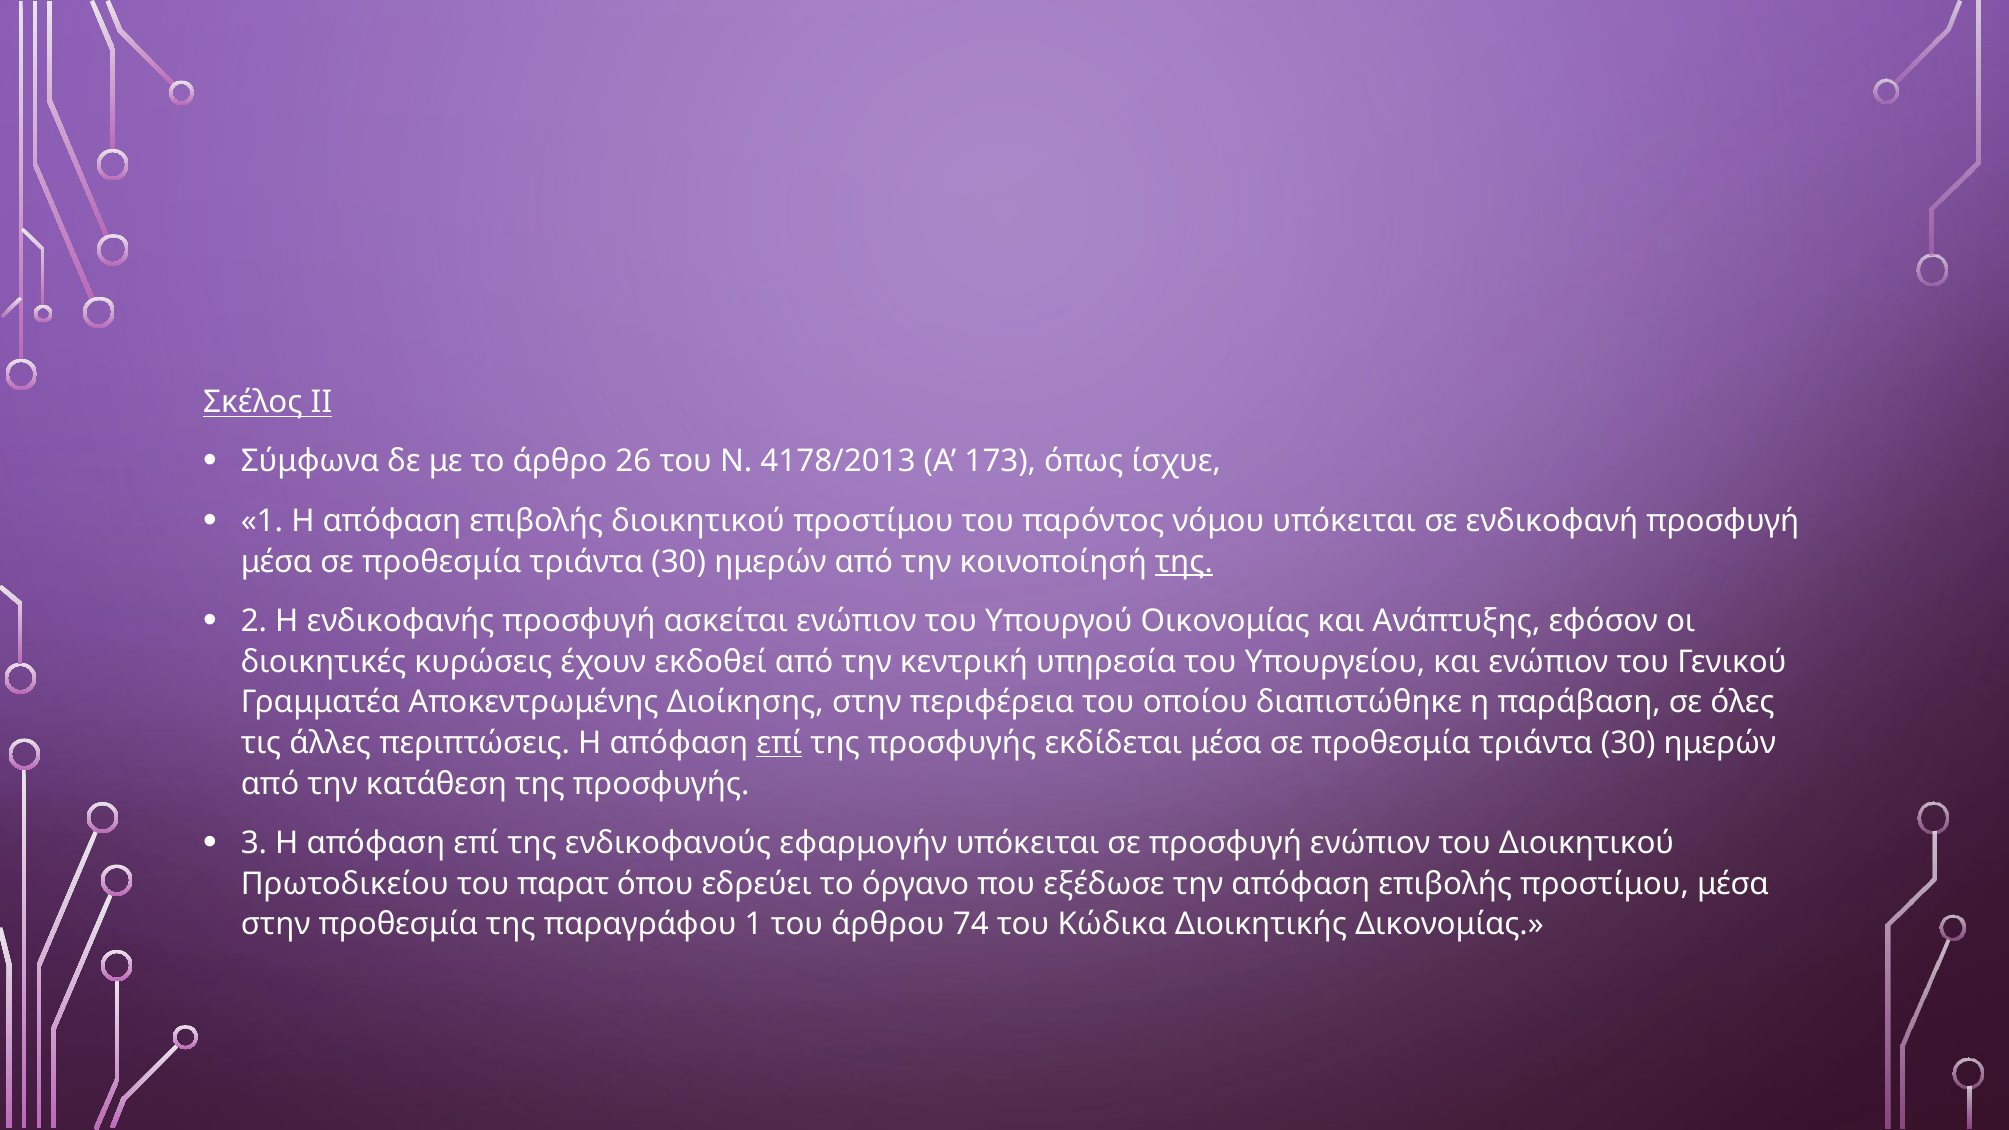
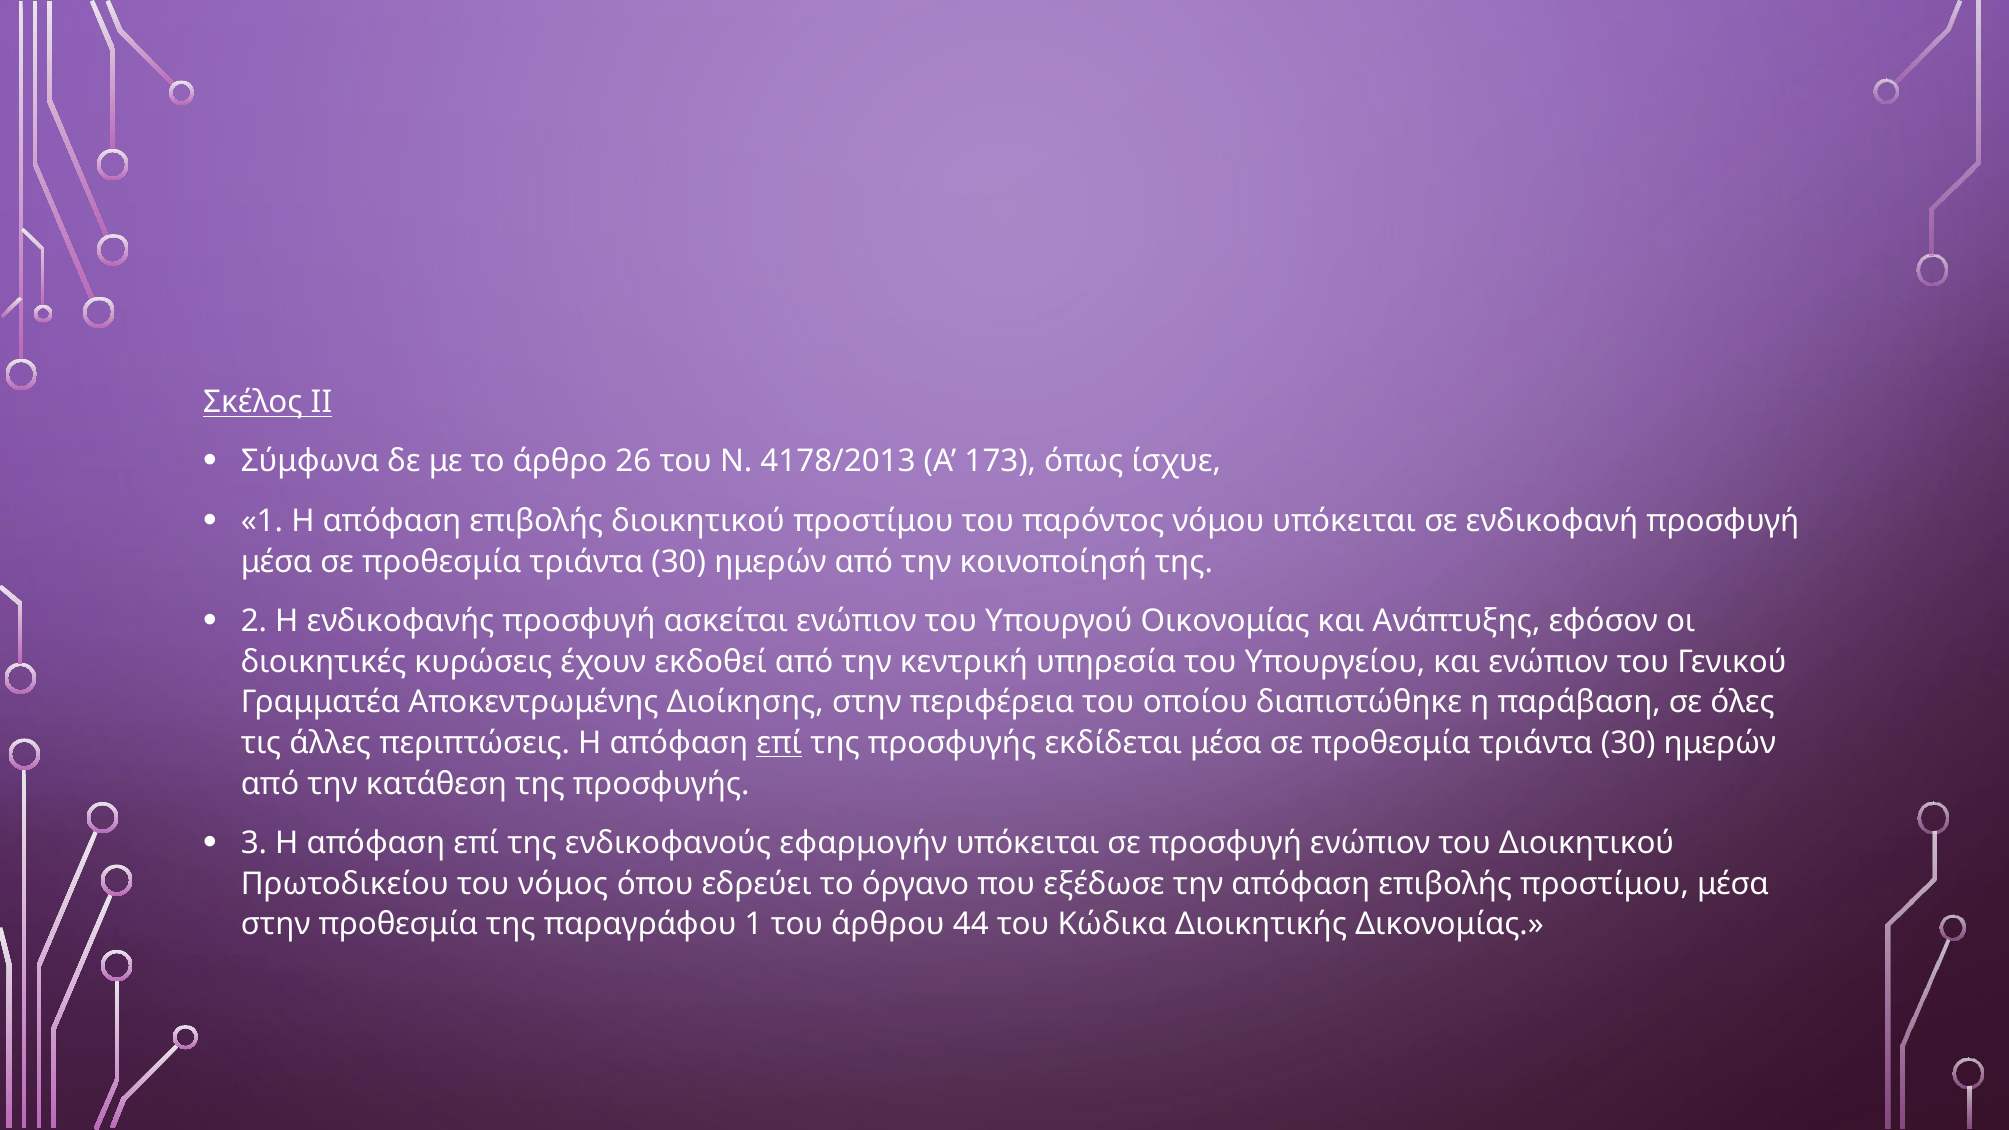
της at (1184, 562) underline: present -> none
παρατ: παρατ -> νόμος
74: 74 -> 44
